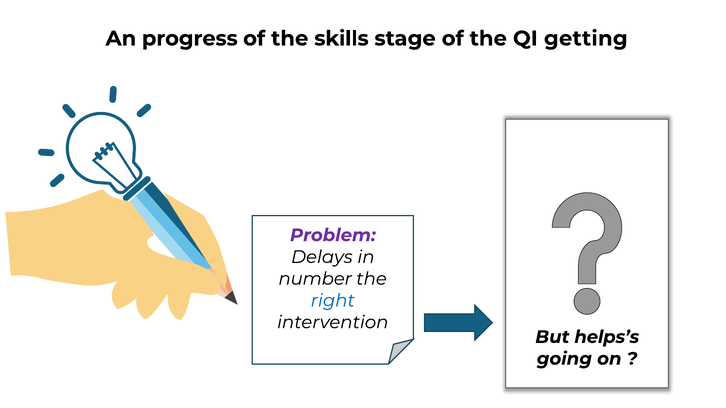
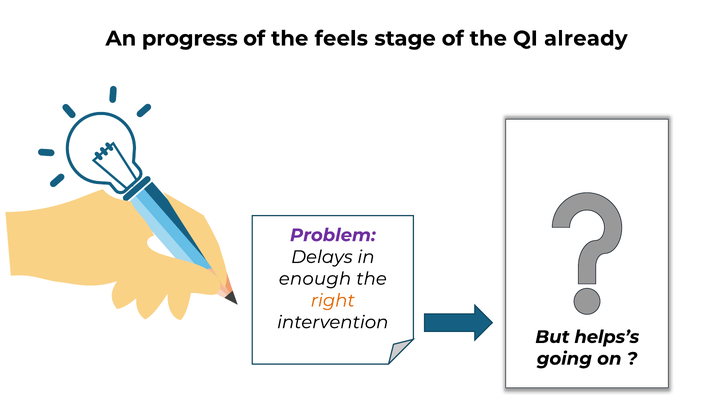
skills: skills -> feels
getting: getting -> already
number: number -> enough
right colour: blue -> orange
